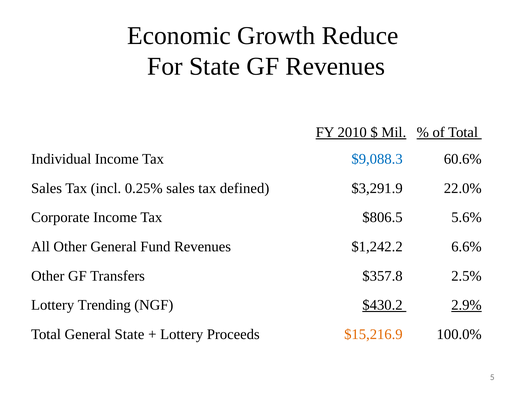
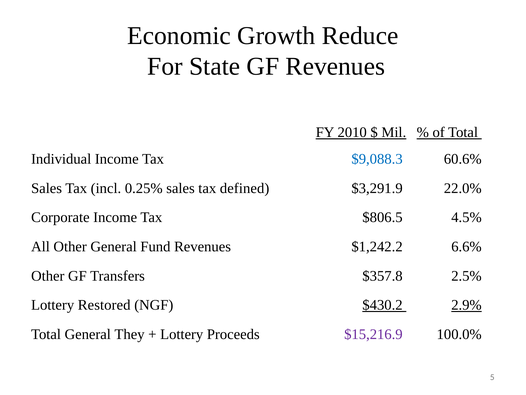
5.6%: 5.6% -> 4.5%
Trending: Trending -> Restored
General State: State -> They
$15,216.9 colour: orange -> purple
